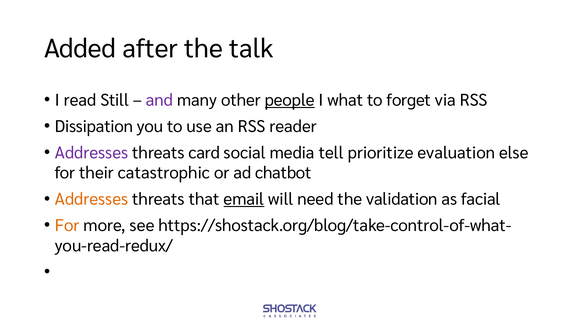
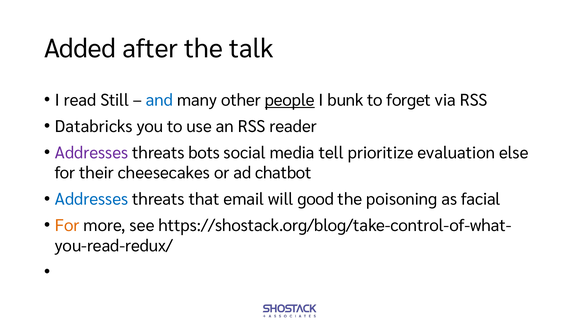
and colour: purple -> blue
what: what -> bunk
Dissipation: Dissipation -> Databricks
card: card -> bots
catastrophic: catastrophic -> cheesecakes
Addresses at (92, 199) colour: orange -> blue
email underline: present -> none
need: need -> good
validation: validation -> poisoning
